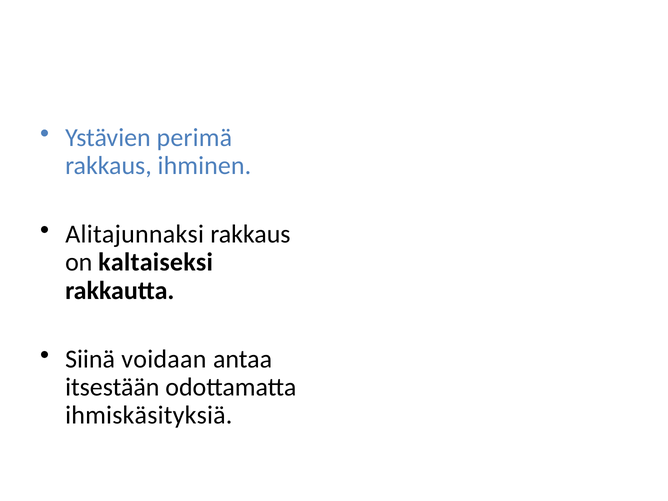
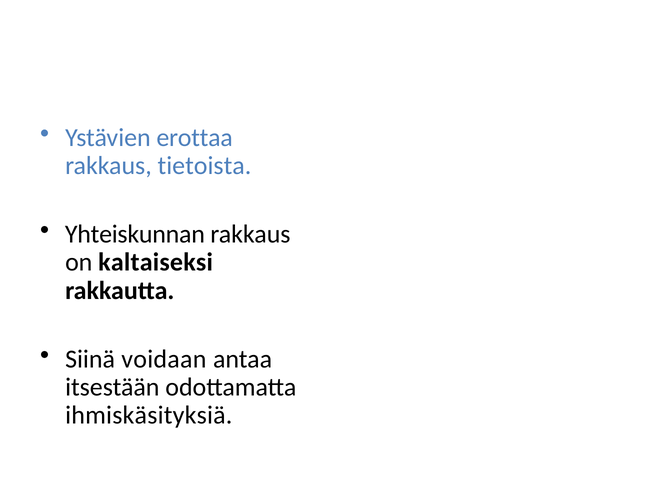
perimä: perimä -> erottaa
ihminen: ihminen -> tietoista
Alitajunnaksi: Alitajunnaksi -> Yhteiskunnan
